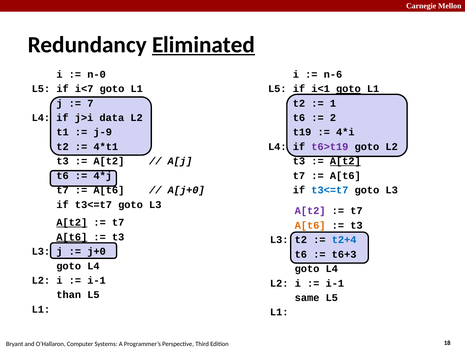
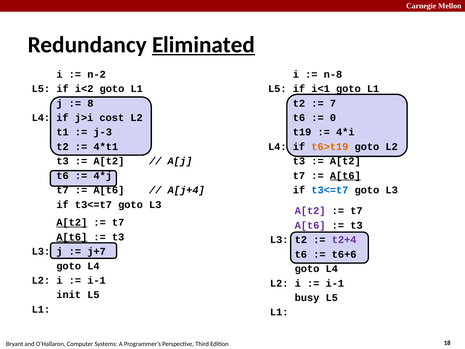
n-0: n-0 -> n-2
n-6: n-6 -> n-8
i<7: i<7 -> i<2
goto at (348, 89) underline: present -> none
7: 7 -> 8
1: 1 -> 7
data: data -> cost
2: 2 -> 0
j-9: j-9 -> j-3
t6>t19 colour: purple -> orange
A[t2 at (345, 161) underline: present -> none
A[t6 at (345, 176) underline: none -> present
A[j+0: A[j+0 -> A[j+4
A[t6 at (310, 225) colour: orange -> purple
t2+4 colour: blue -> purple
j+0: j+0 -> j+7
t6+3: t6+3 -> t6+6
than: than -> init
same: same -> busy
